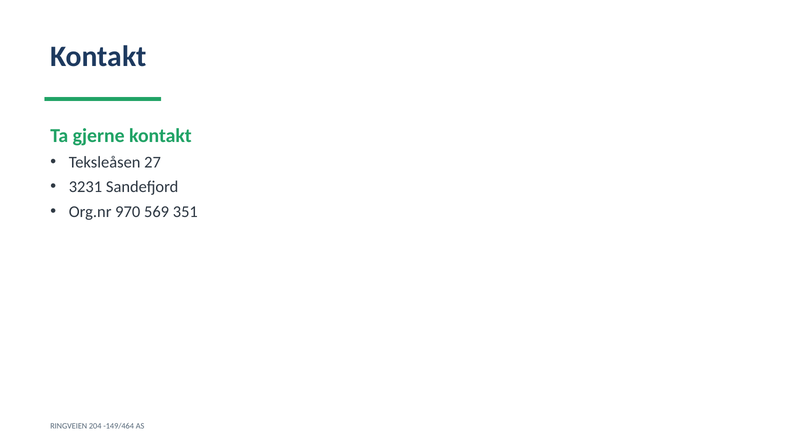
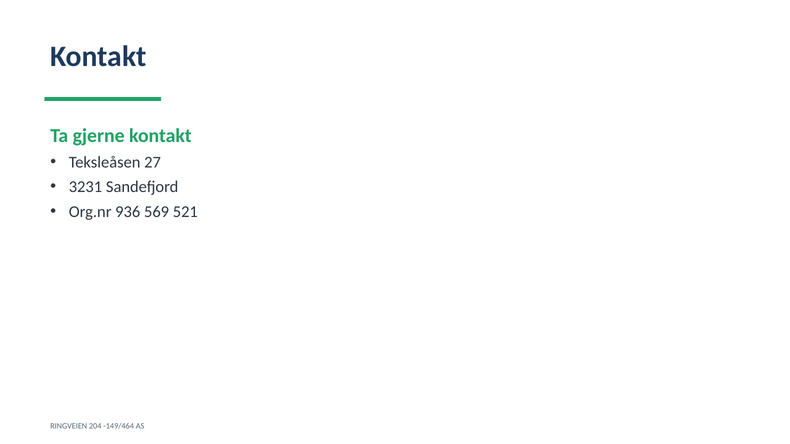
970: 970 -> 936
351: 351 -> 521
